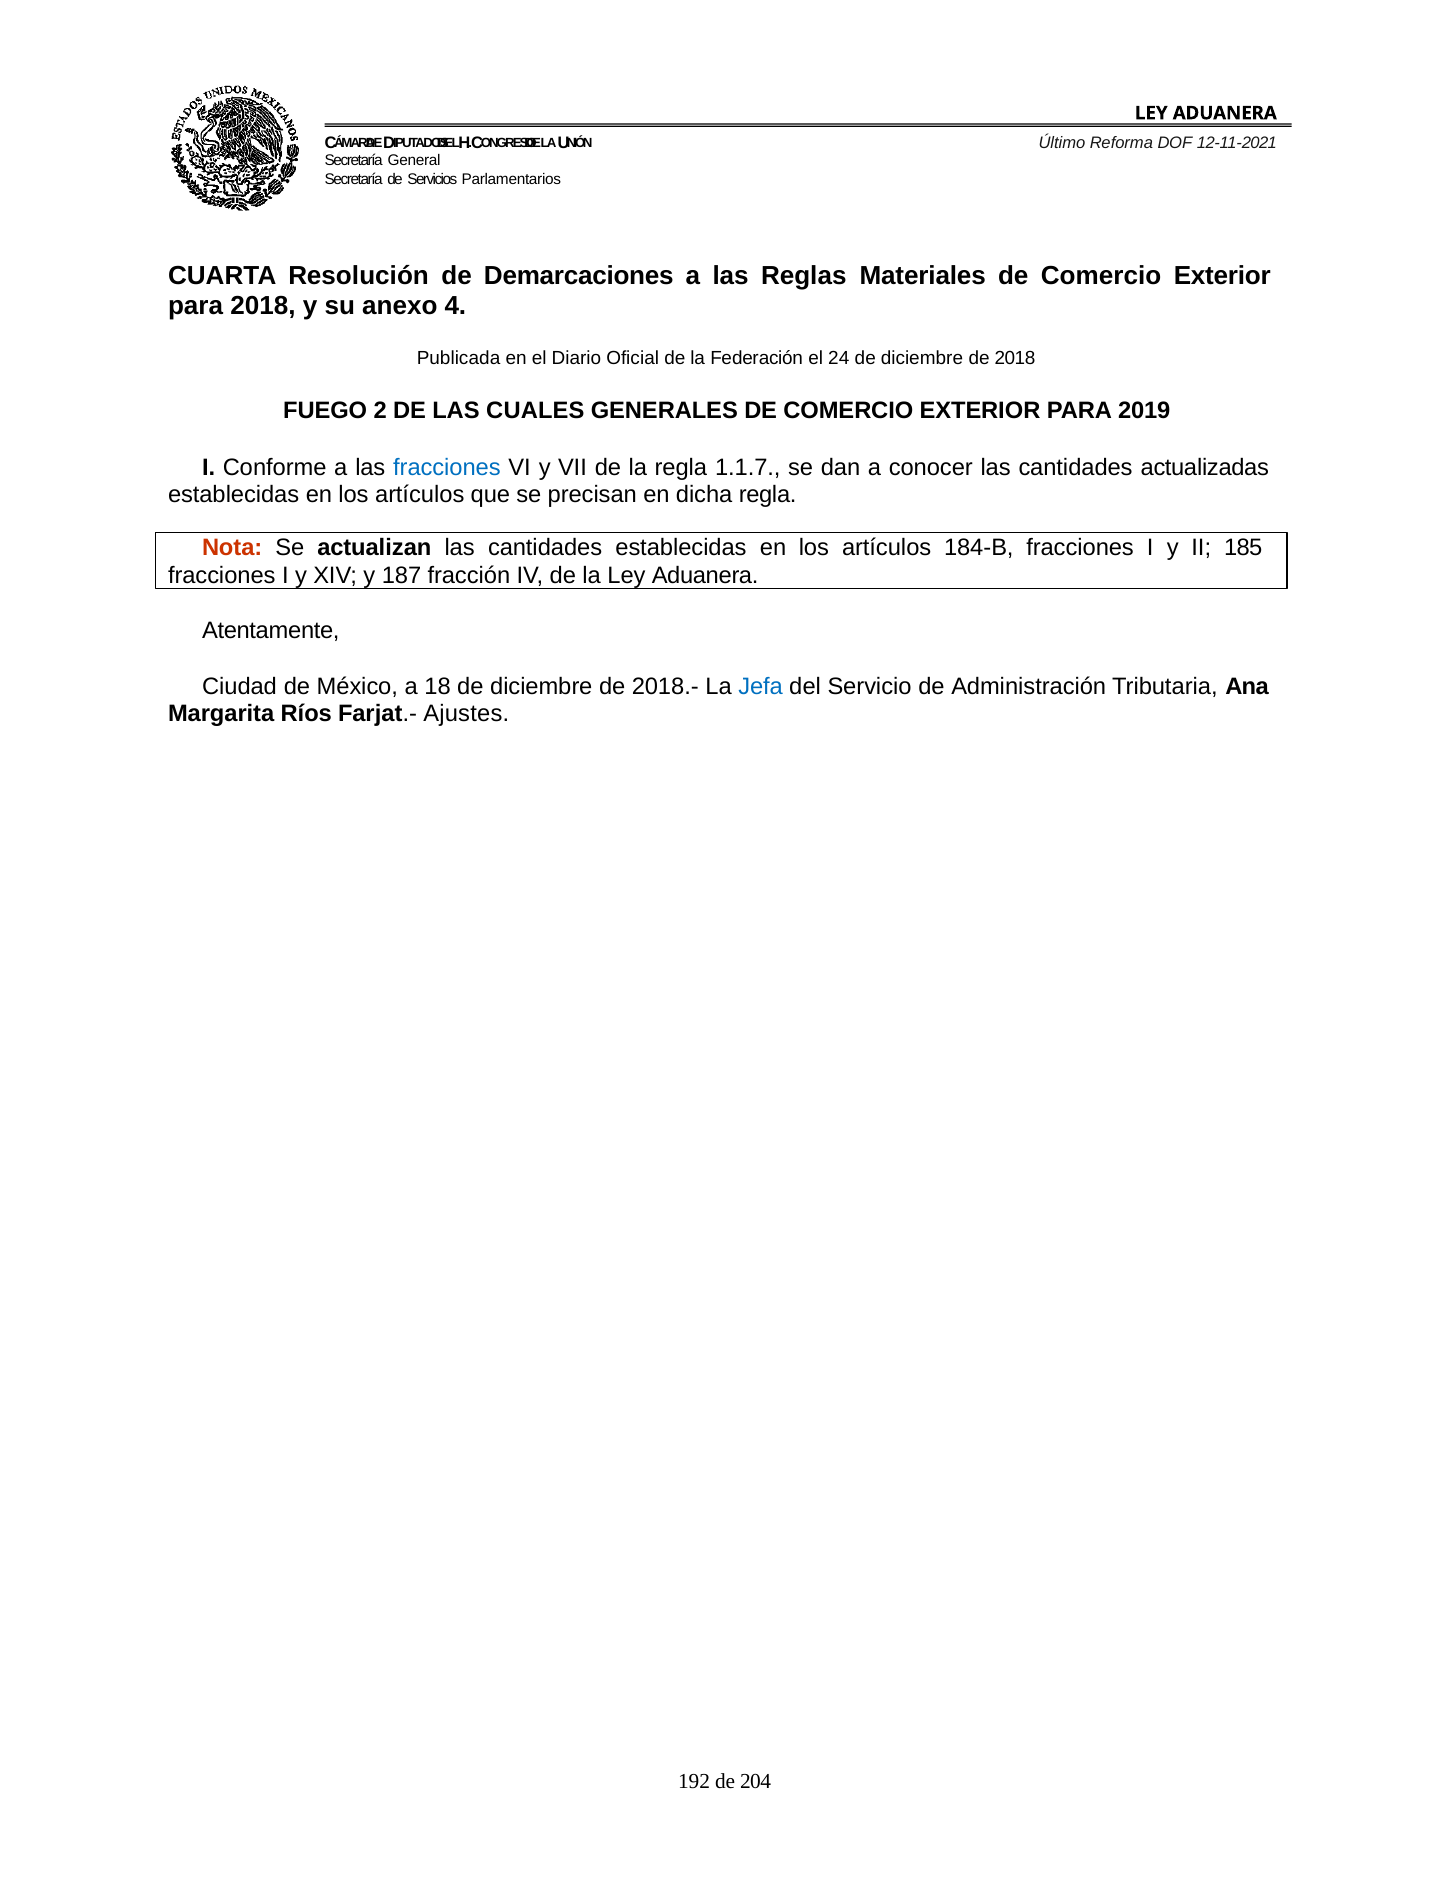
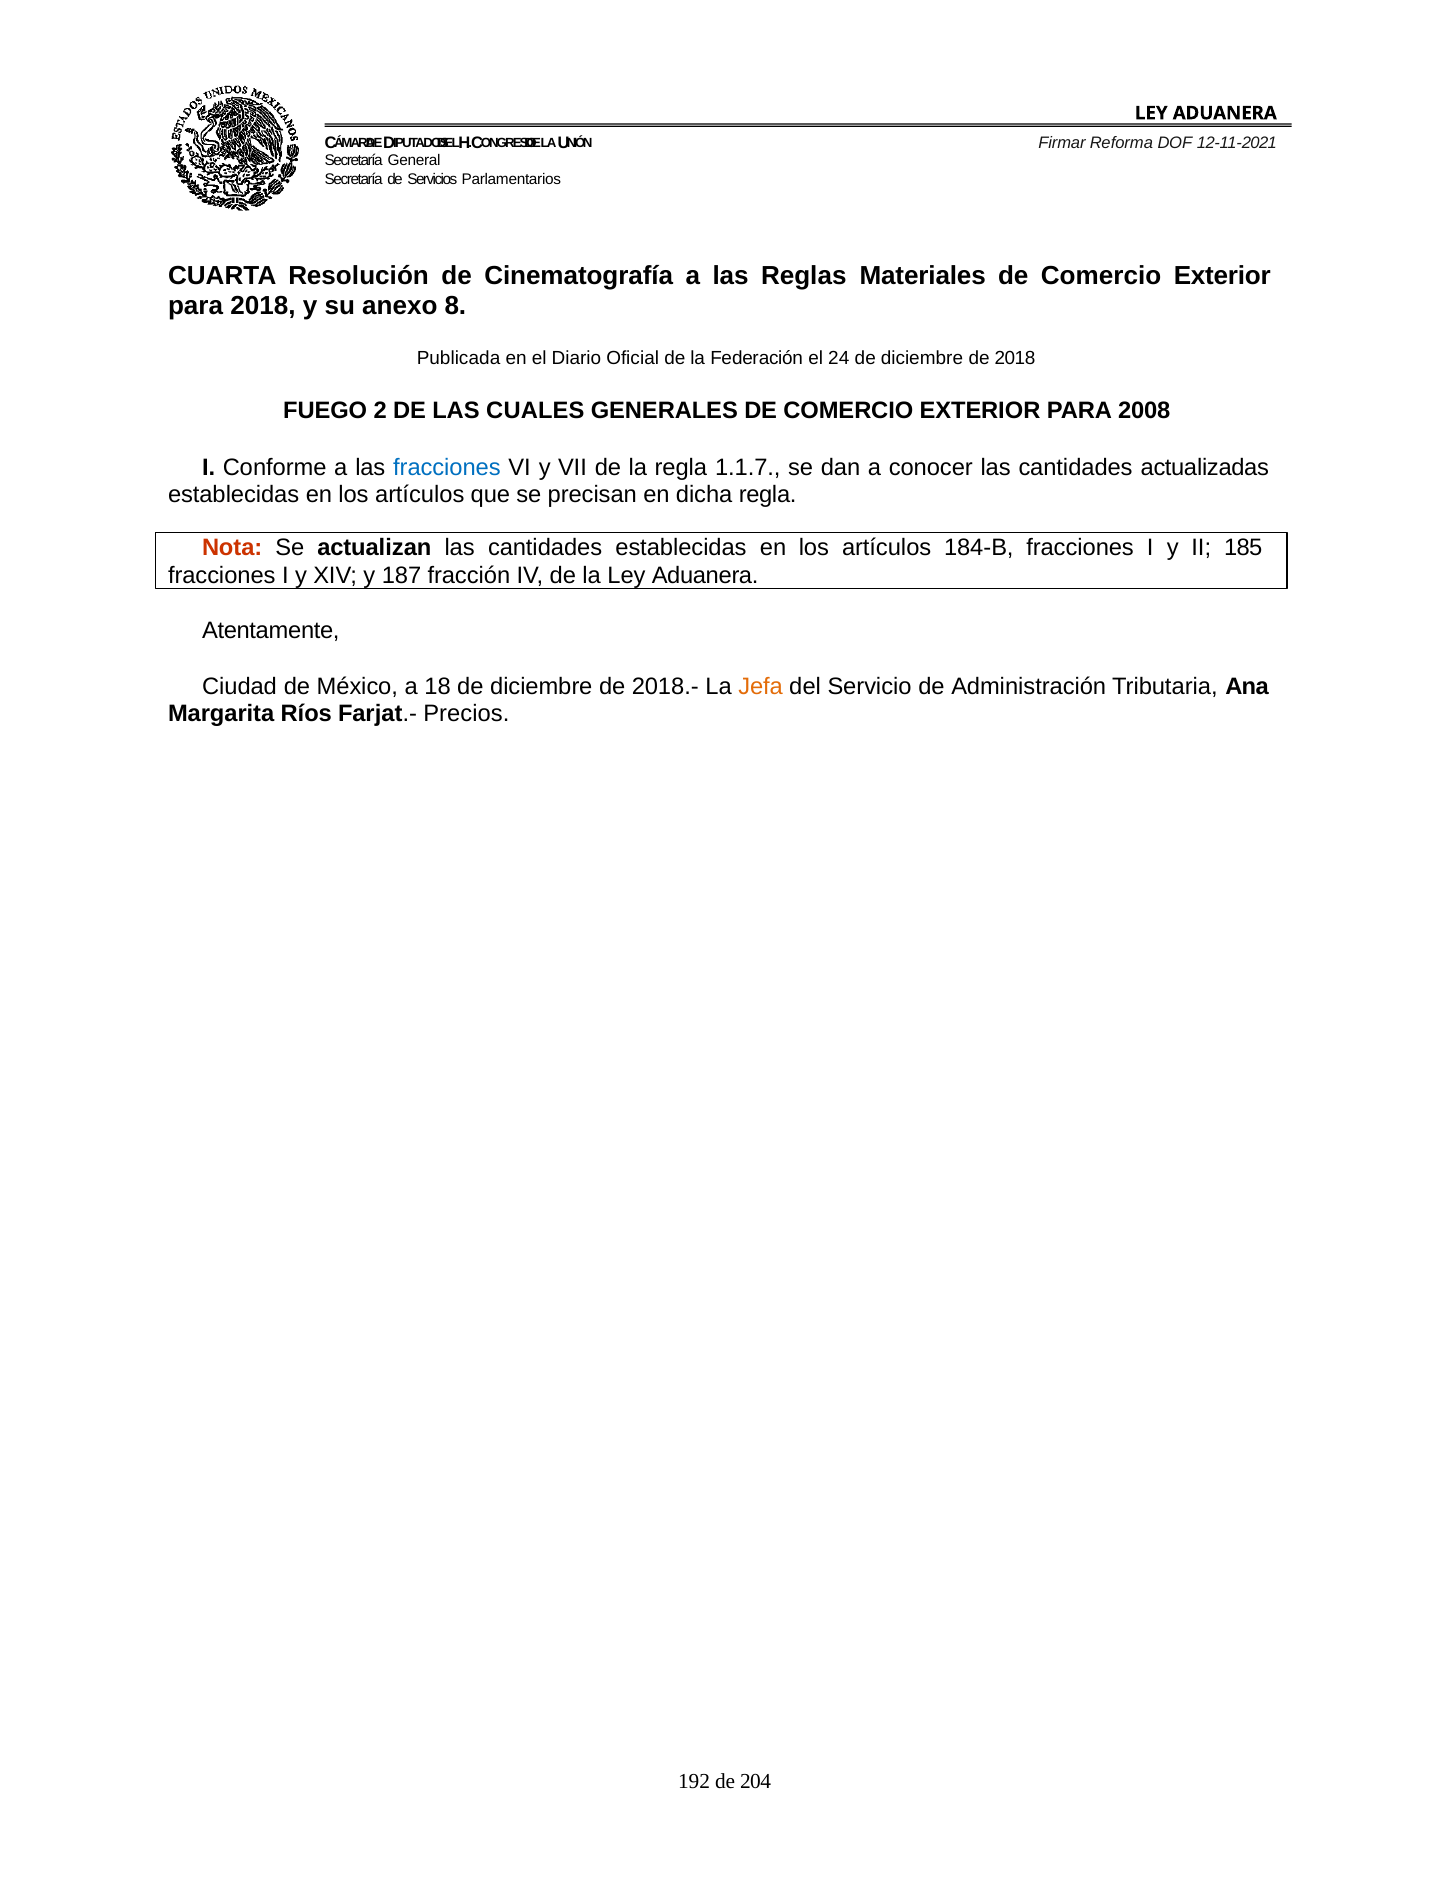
Último: Último -> Firmar
Demarcaciones: Demarcaciones -> Cinematografía
4: 4 -> 8
2019: 2019 -> 2008
Jefa colour: blue -> orange
Ajustes: Ajustes -> Precios
